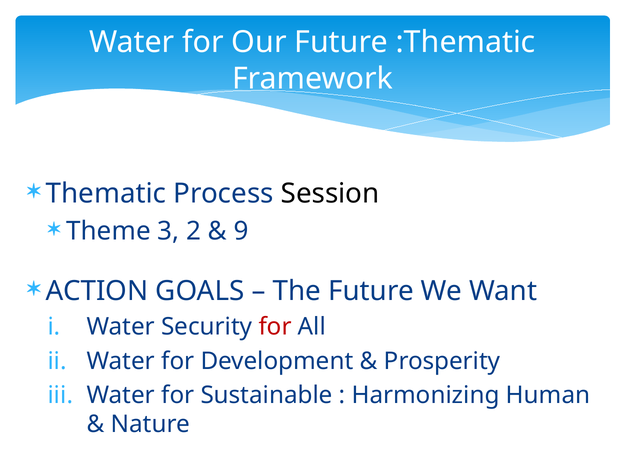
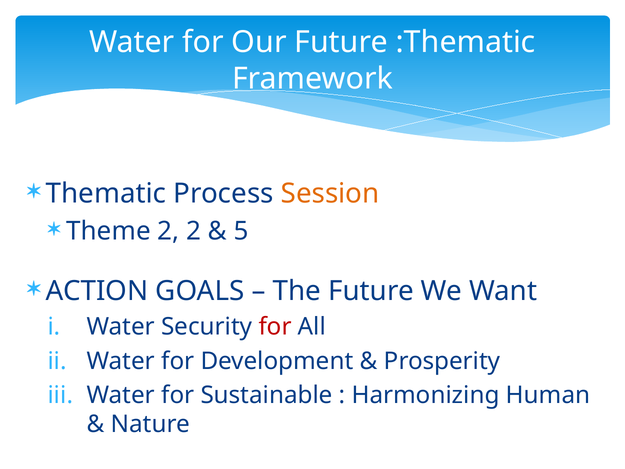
Session colour: black -> orange
Theme 3: 3 -> 2
9: 9 -> 5
